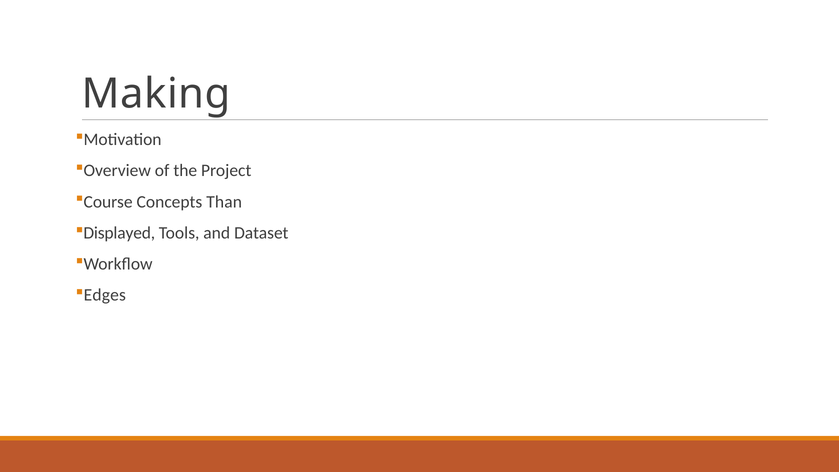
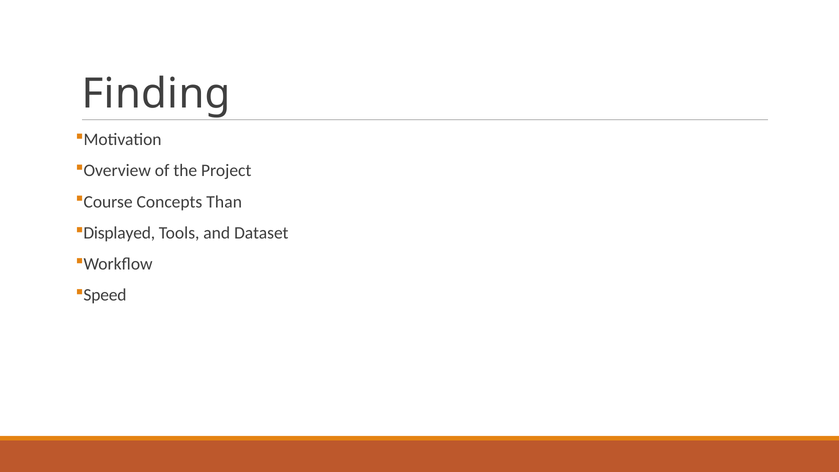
Making: Making -> Finding
Edges: Edges -> Speed
